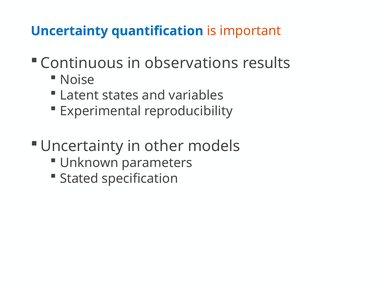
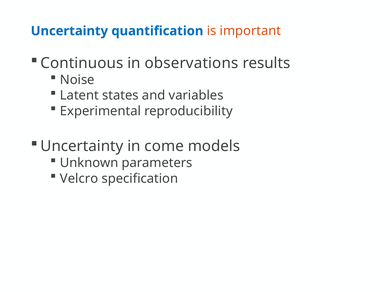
other: other -> come
Stated: Stated -> Velcro
